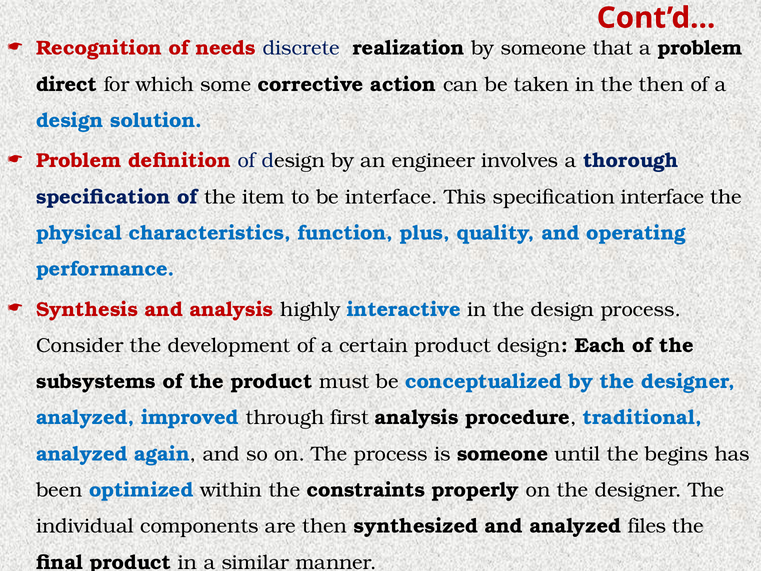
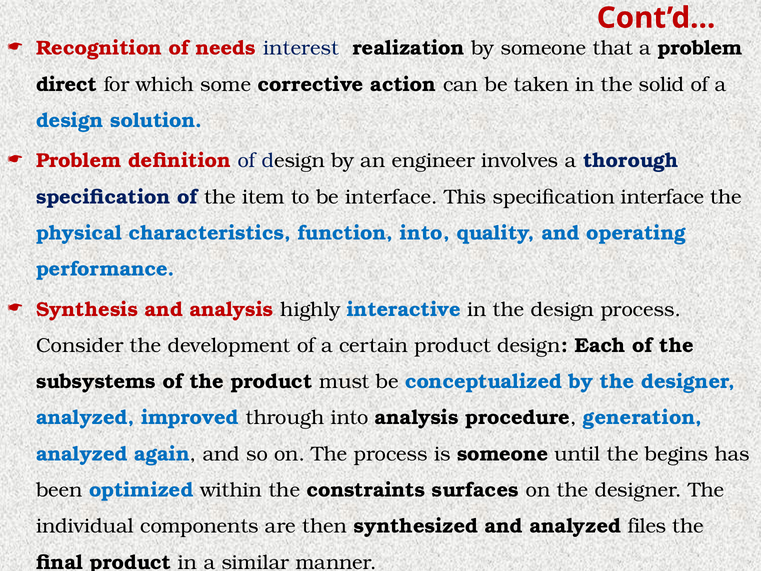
discrete: discrete -> interest
the then: then -> solid
function plus: plus -> into
through first: first -> into
traditional: traditional -> generation
properly: properly -> surfaces
